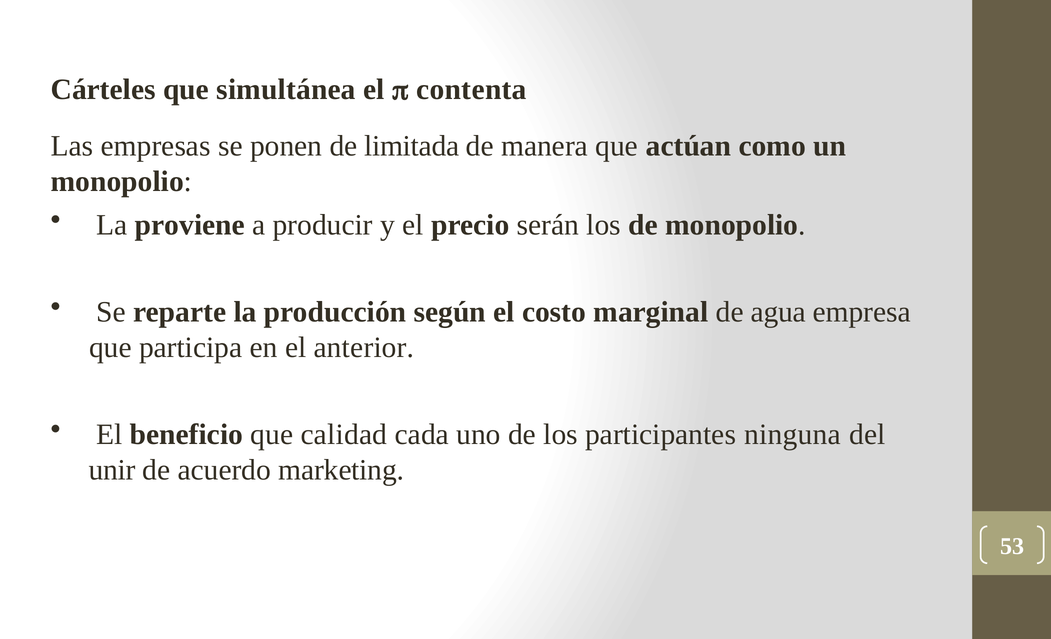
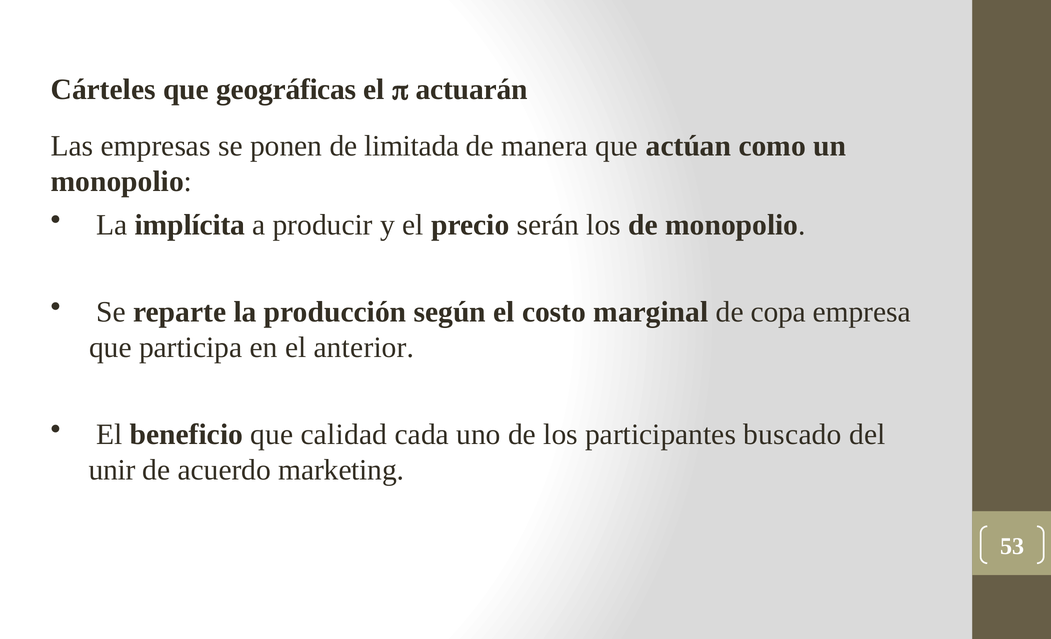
simultánea: simultánea -> geográficas
contenta: contenta -> actuarán
proviene: proviene -> implícita
agua: agua -> copa
ninguna: ninguna -> buscado
